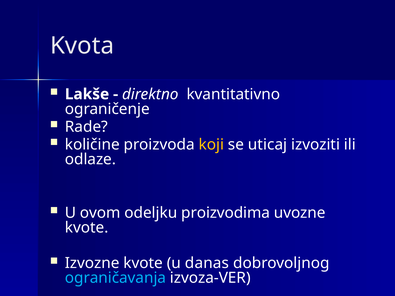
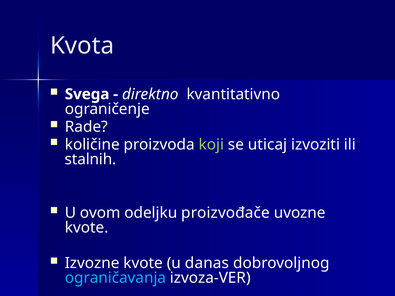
Lakše: Lakše -> Svega
koji colour: yellow -> light green
odlaze: odlaze -> stalnih
proizvodima: proizvodima -> proizvođače
